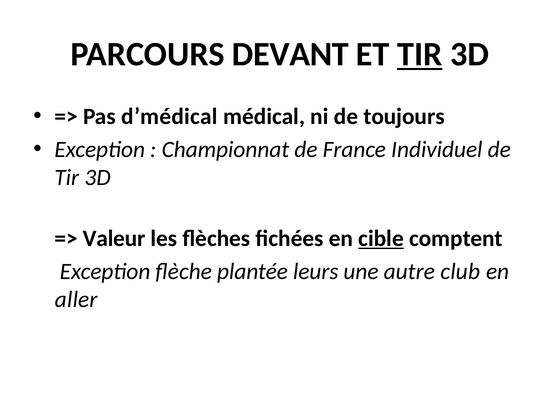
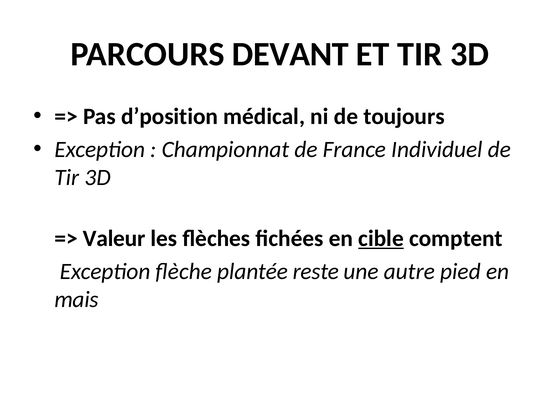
TIR at (420, 54) underline: present -> none
d’médical: d’médical -> d’position
leurs: leurs -> reste
club: club -> pied
aller: aller -> mais
